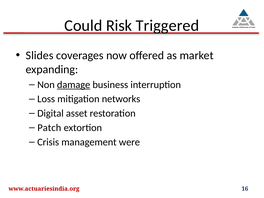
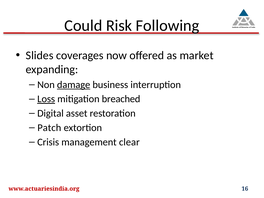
Triggered: Triggered -> Following
Loss underline: none -> present
networks: networks -> breached
were: were -> clear
